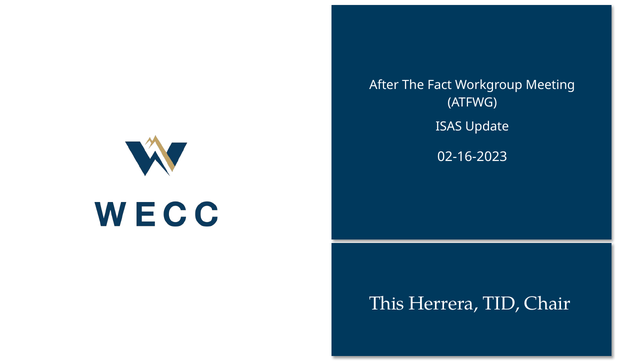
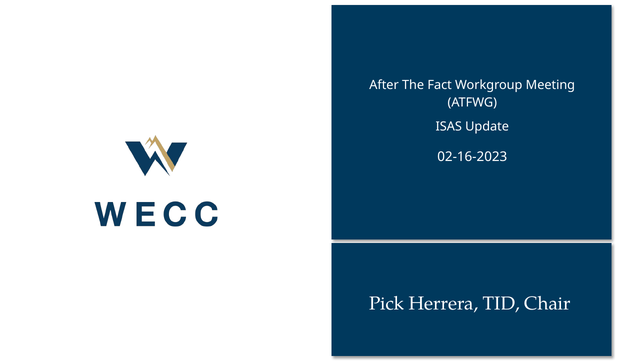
This: This -> Pick
